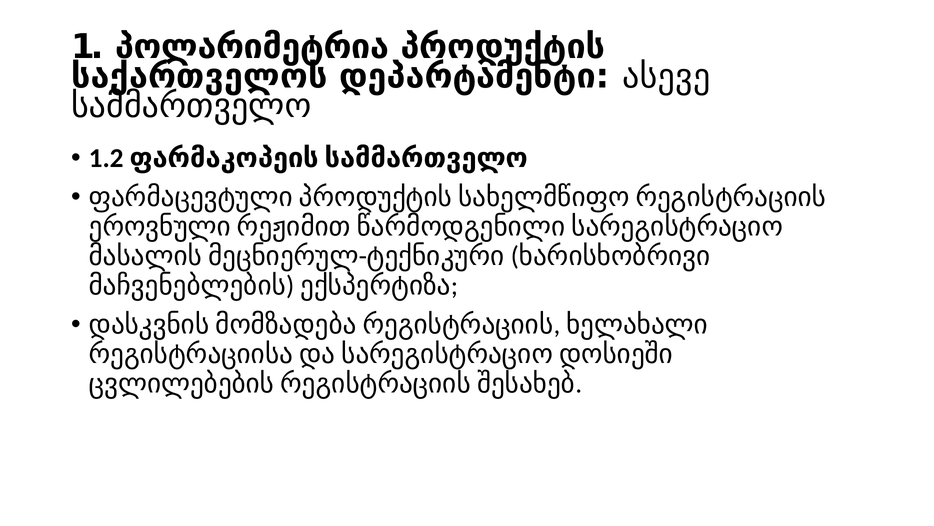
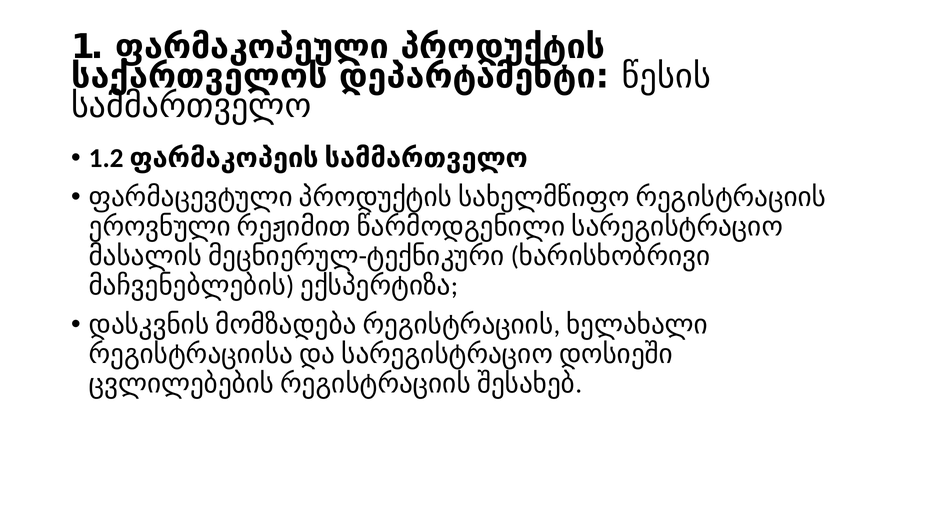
პოლარიმეტრია: პოლარიმეტრია -> ფარმაკოპეული
ასევე: ასევე -> წესის
